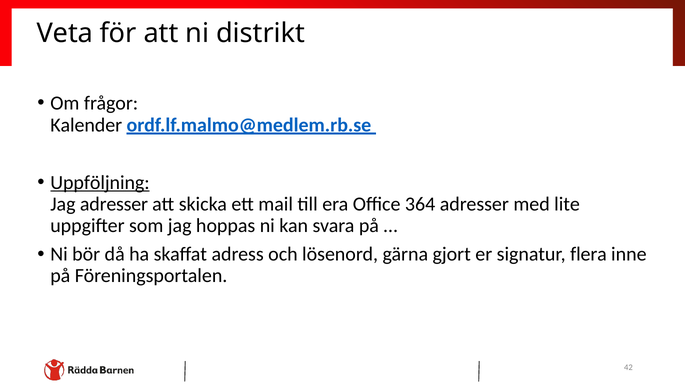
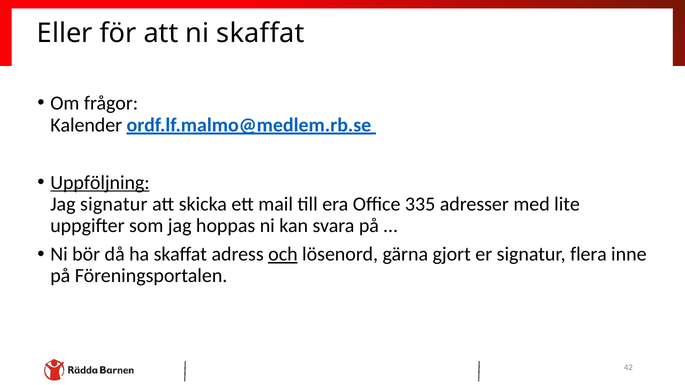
Veta: Veta -> Eller
ni distrikt: distrikt -> skaffat
Jag adresser: adresser -> signatur
364: 364 -> 335
och underline: none -> present
